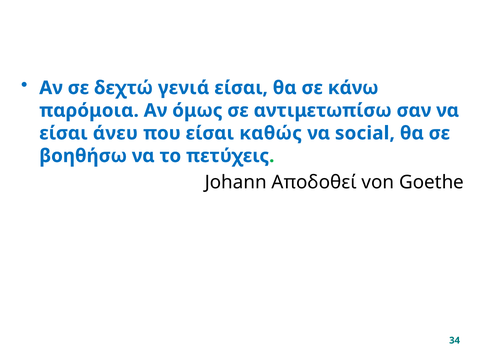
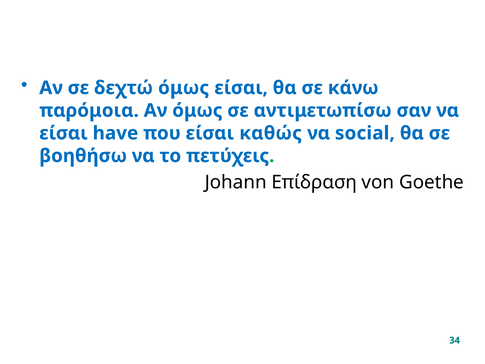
δεχτώ γενιά: γενιά -> όμως
άνευ: άνευ -> have
Αποδοθεί: Αποδοθεί -> Επίδραση
